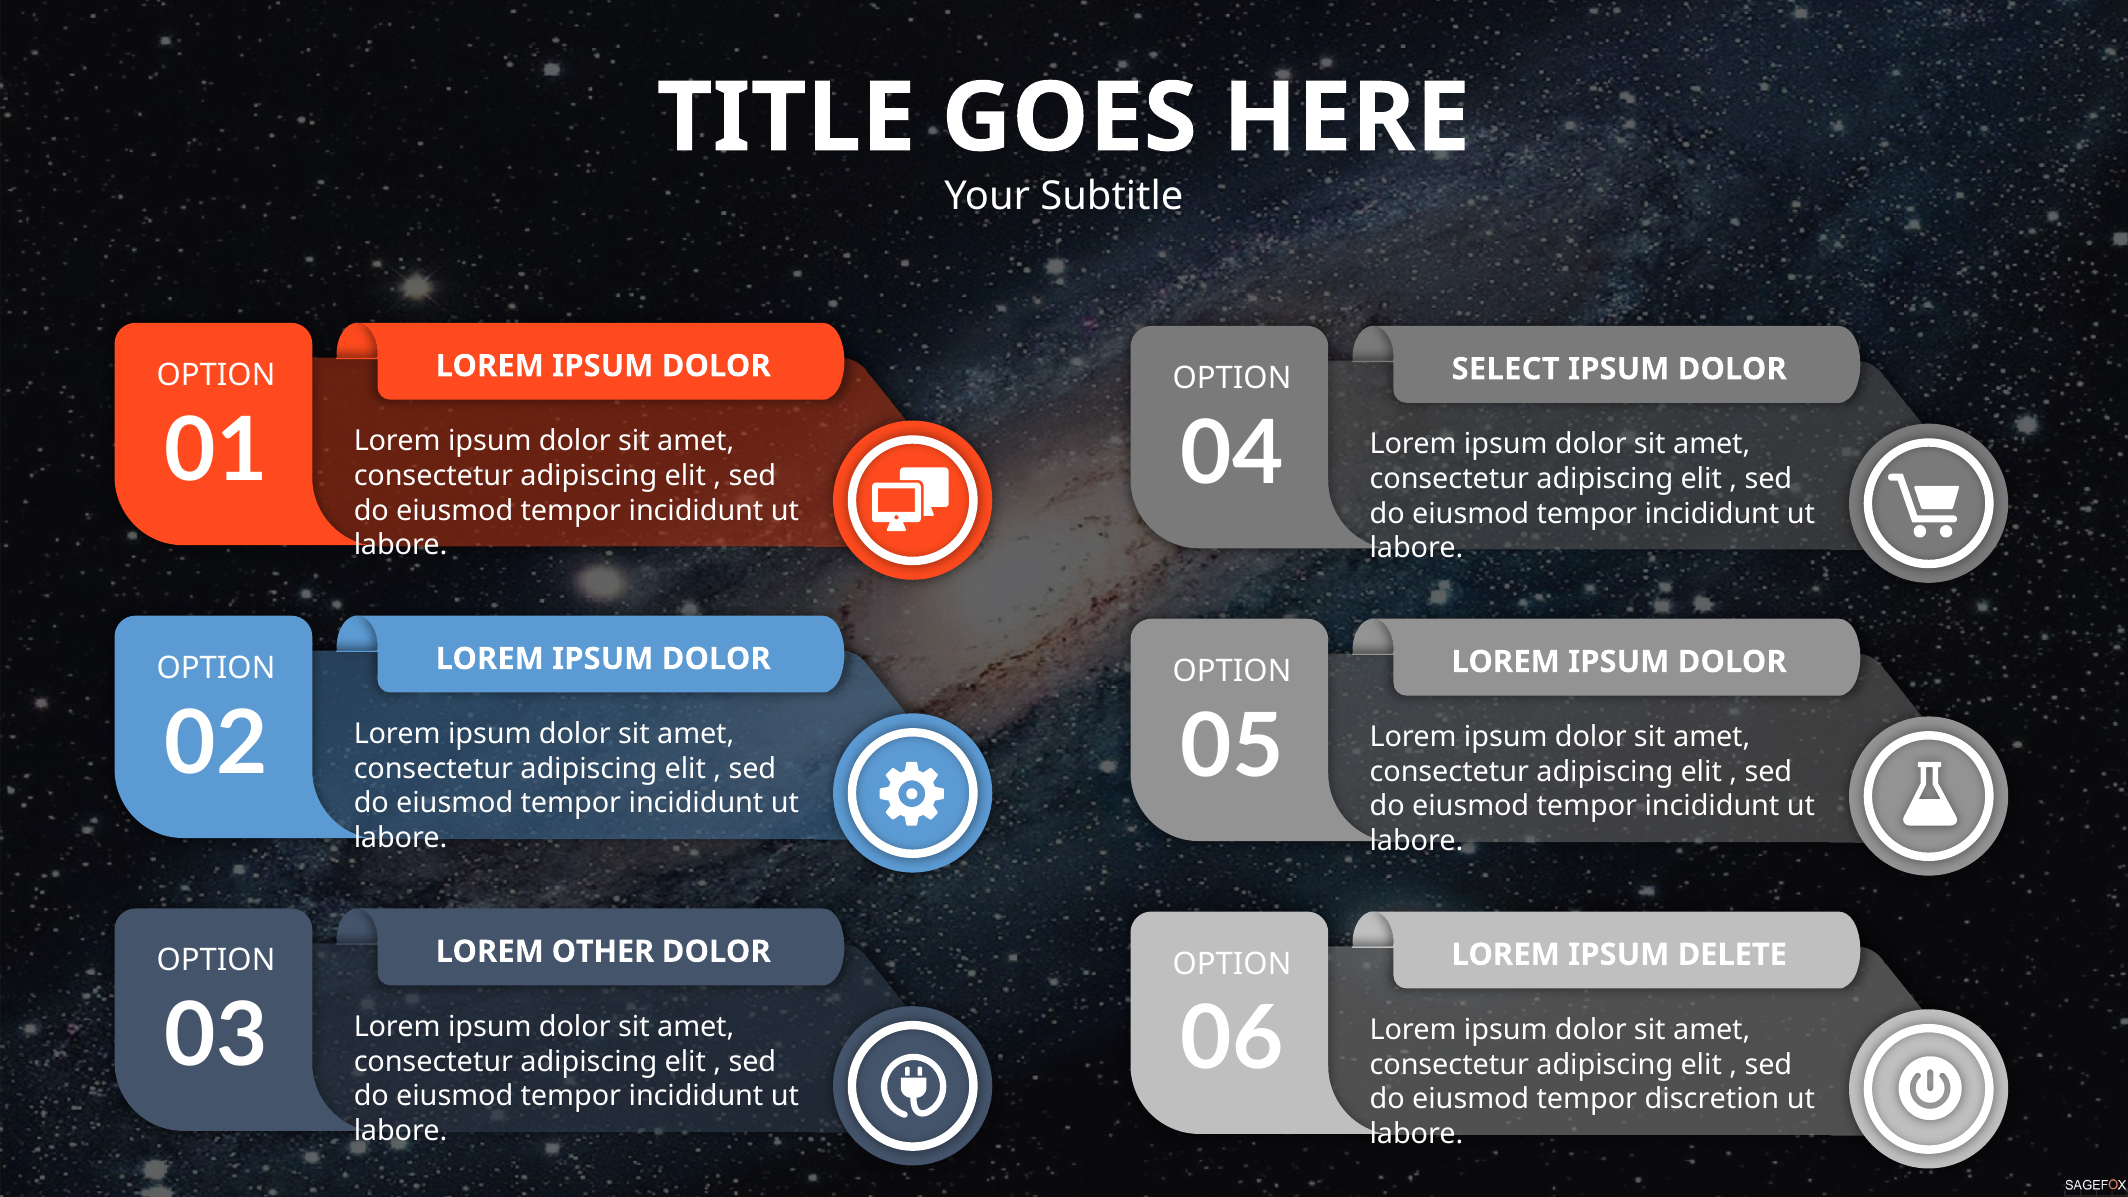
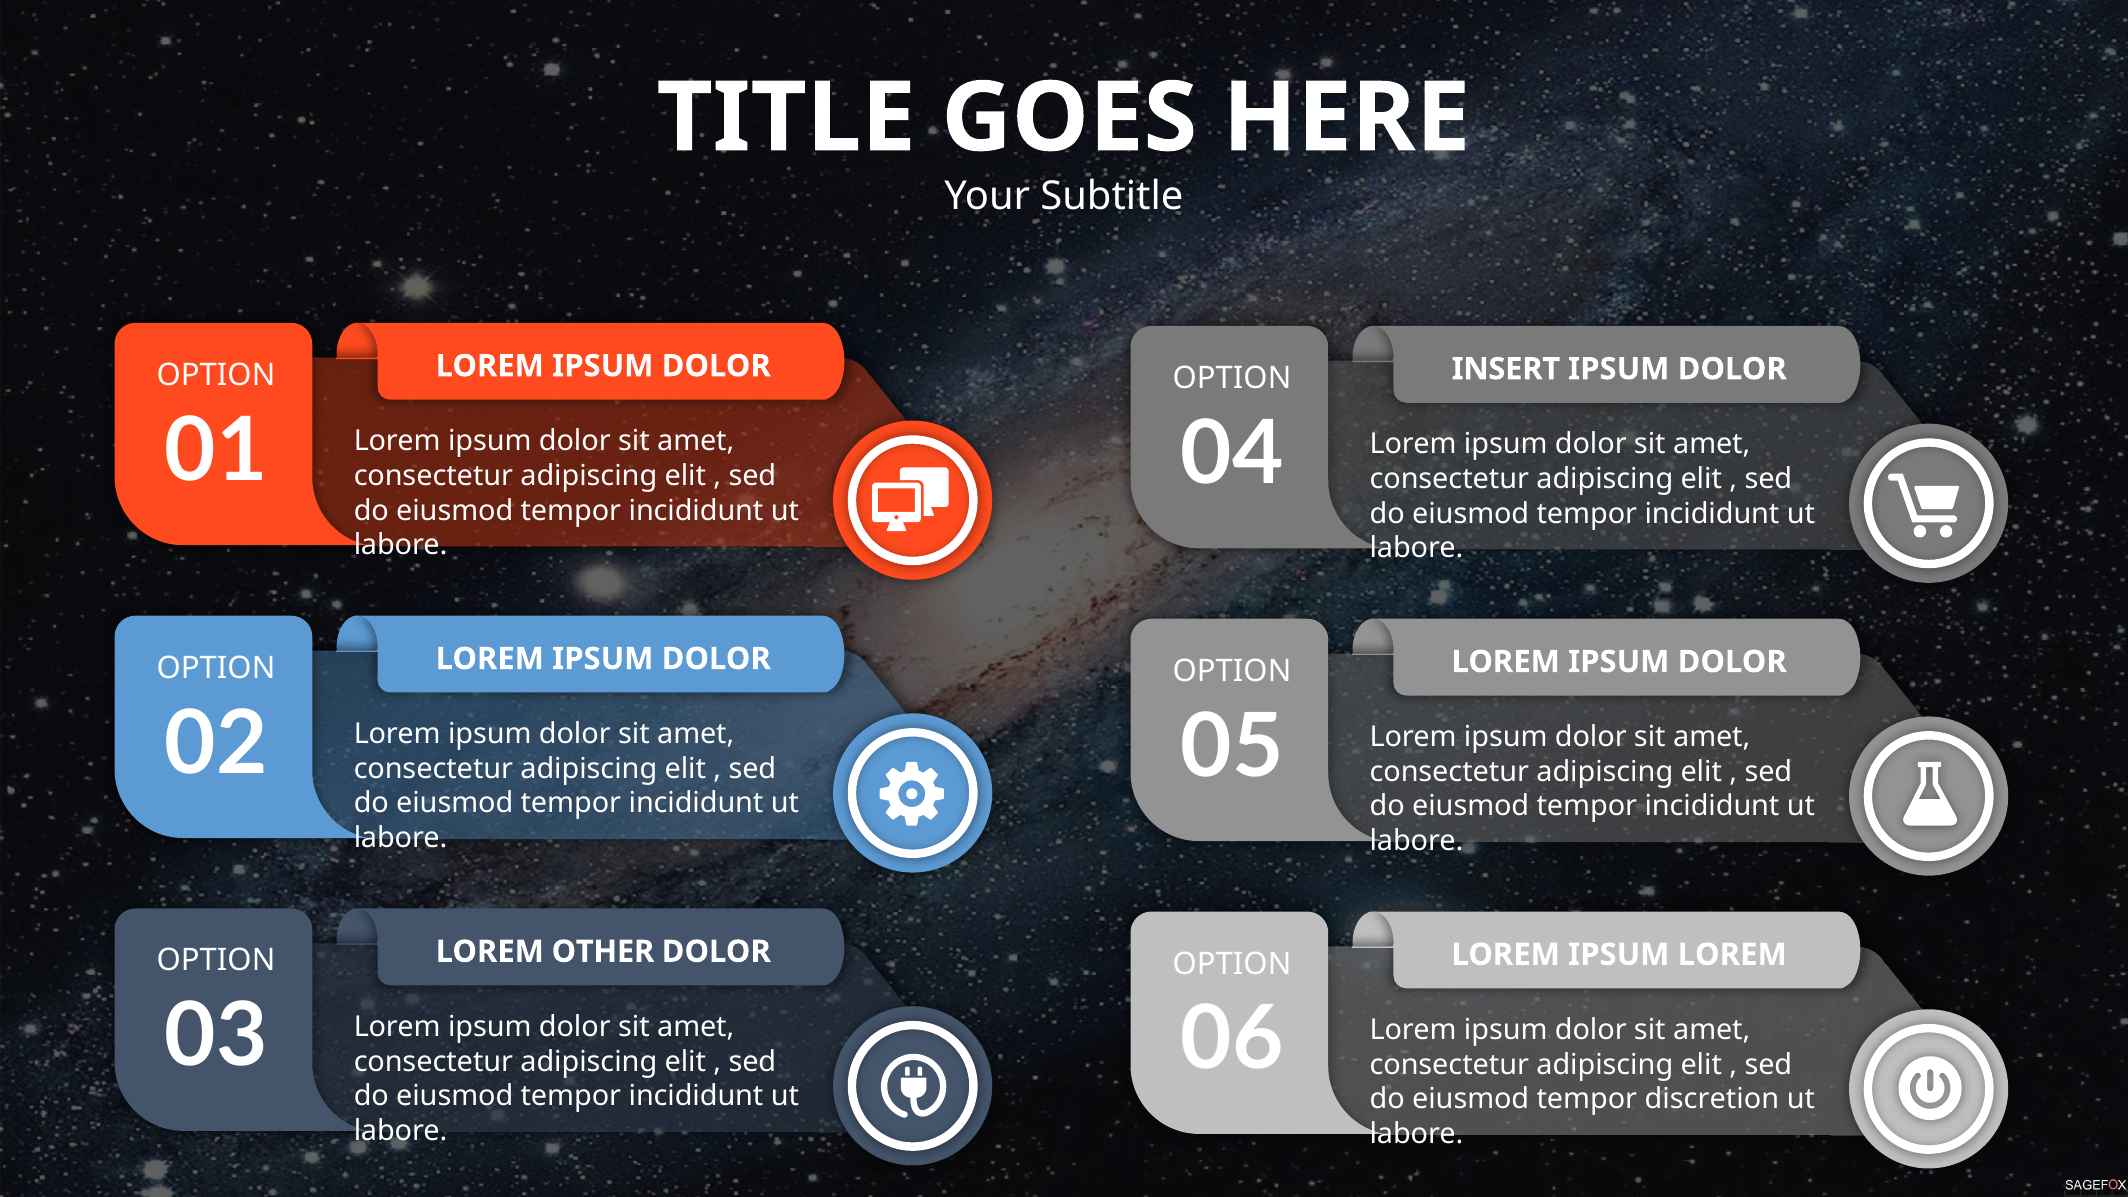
SELECT: SELECT -> INSERT
IPSUM DELETE: DELETE -> LOREM
